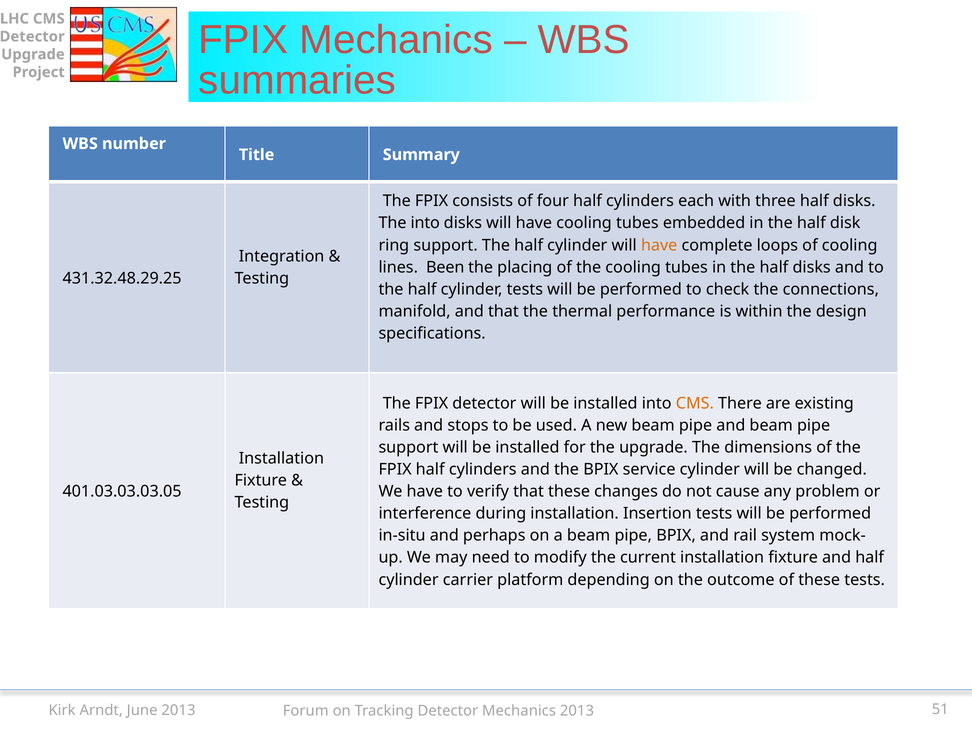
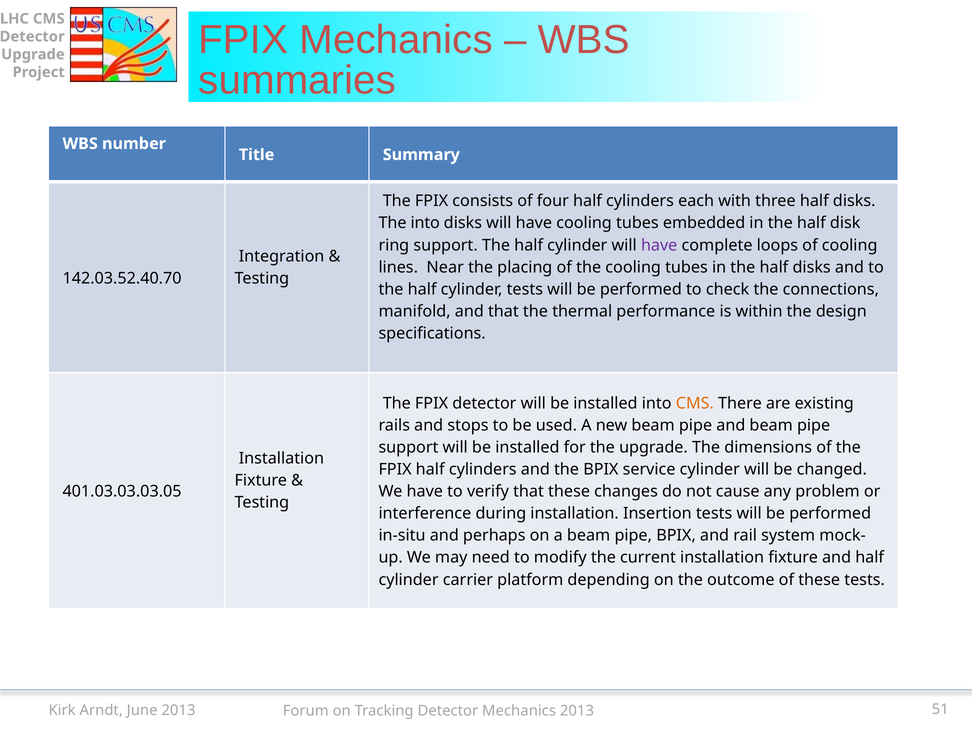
have at (659, 245) colour: orange -> purple
Been: Been -> Near
431.32.48.29.25: 431.32.48.29.25 -> 142.03.52.40.70
